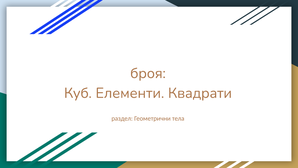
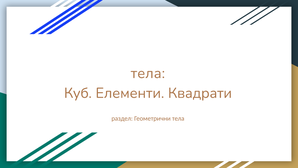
броя at (148, 73): броя -> тела
